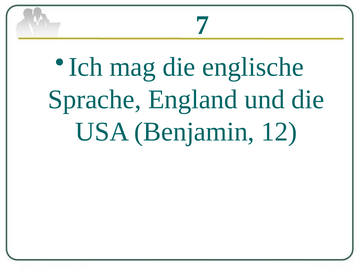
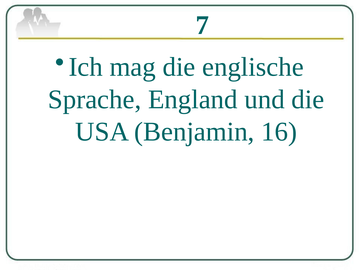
12: 12 -> 16
